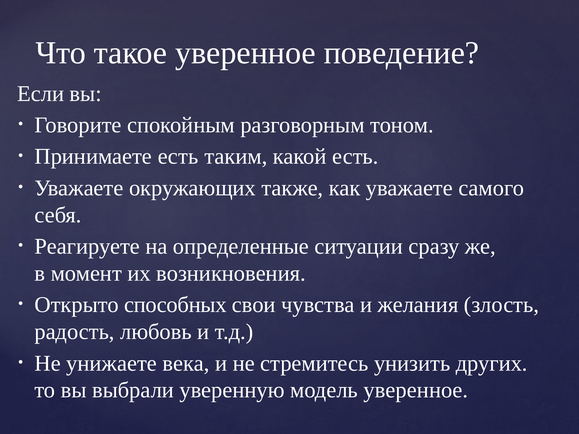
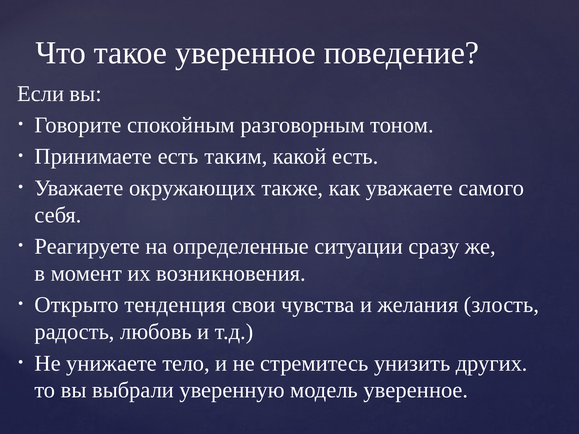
способных: способных -> тенденция
века: века -> тело
